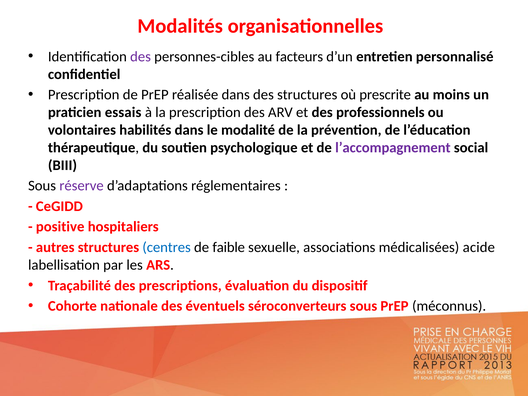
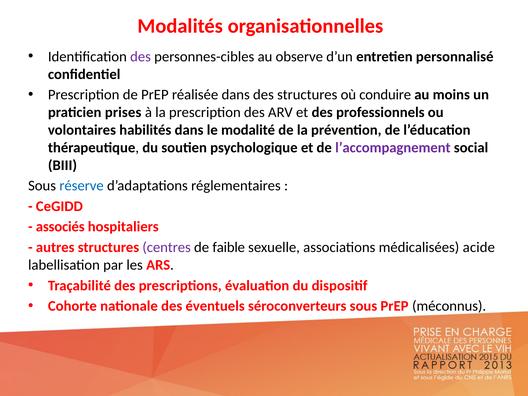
facteurs: facteurs -> observe
prescrite: prescrite -> conduire
essais: essais -> prises
réserve colour: purple -> blue
positive: positive -> associés
centres colour: blue -> purple
